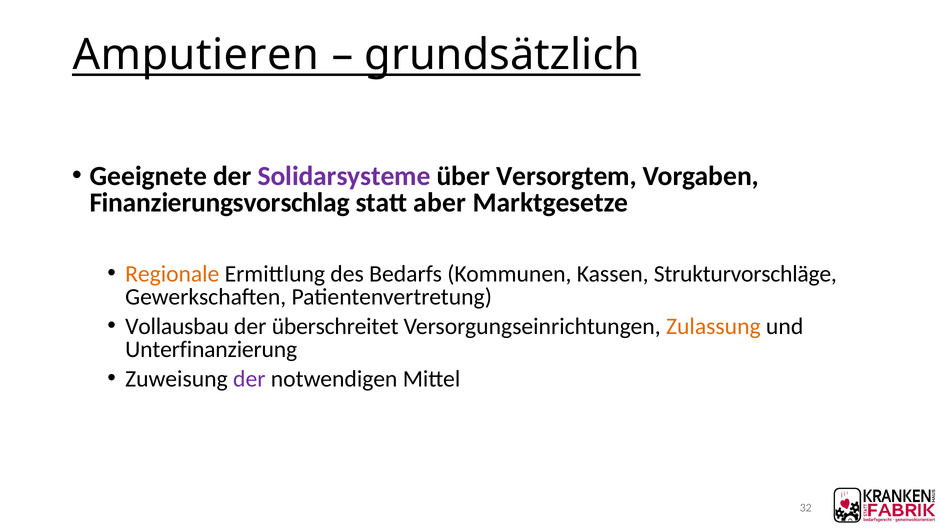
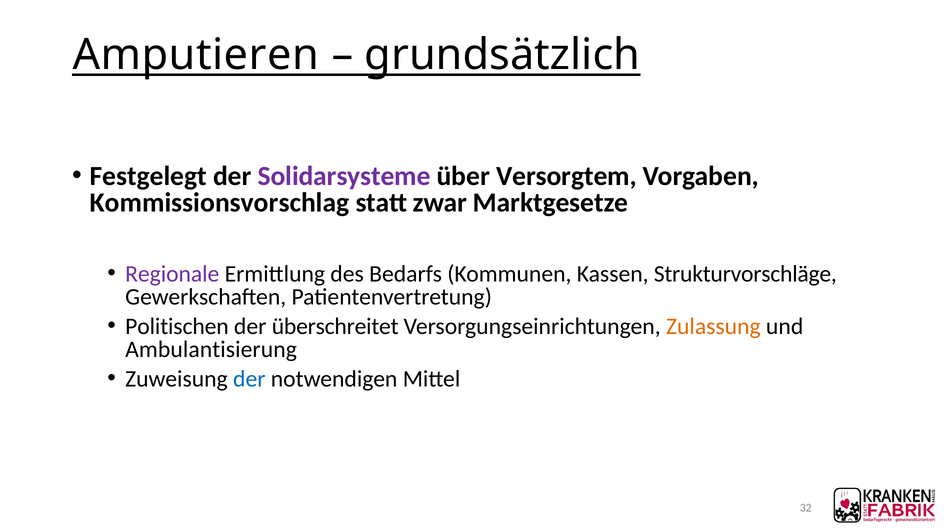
Geeignete: Geeignete -> Festgelegt
Finanzierungsvorschlag: Finanzierungsvorschlag -> Kommissionsvorschlag
aber: aber -> zwar
Regionale colour: orange -> purple
Vollausbau: Vollausbau -> Politischen
Unterfinanzierung: Unterfinanzierung -> Ambulantisierung
der at (249, 379) colour: purple -> blue
